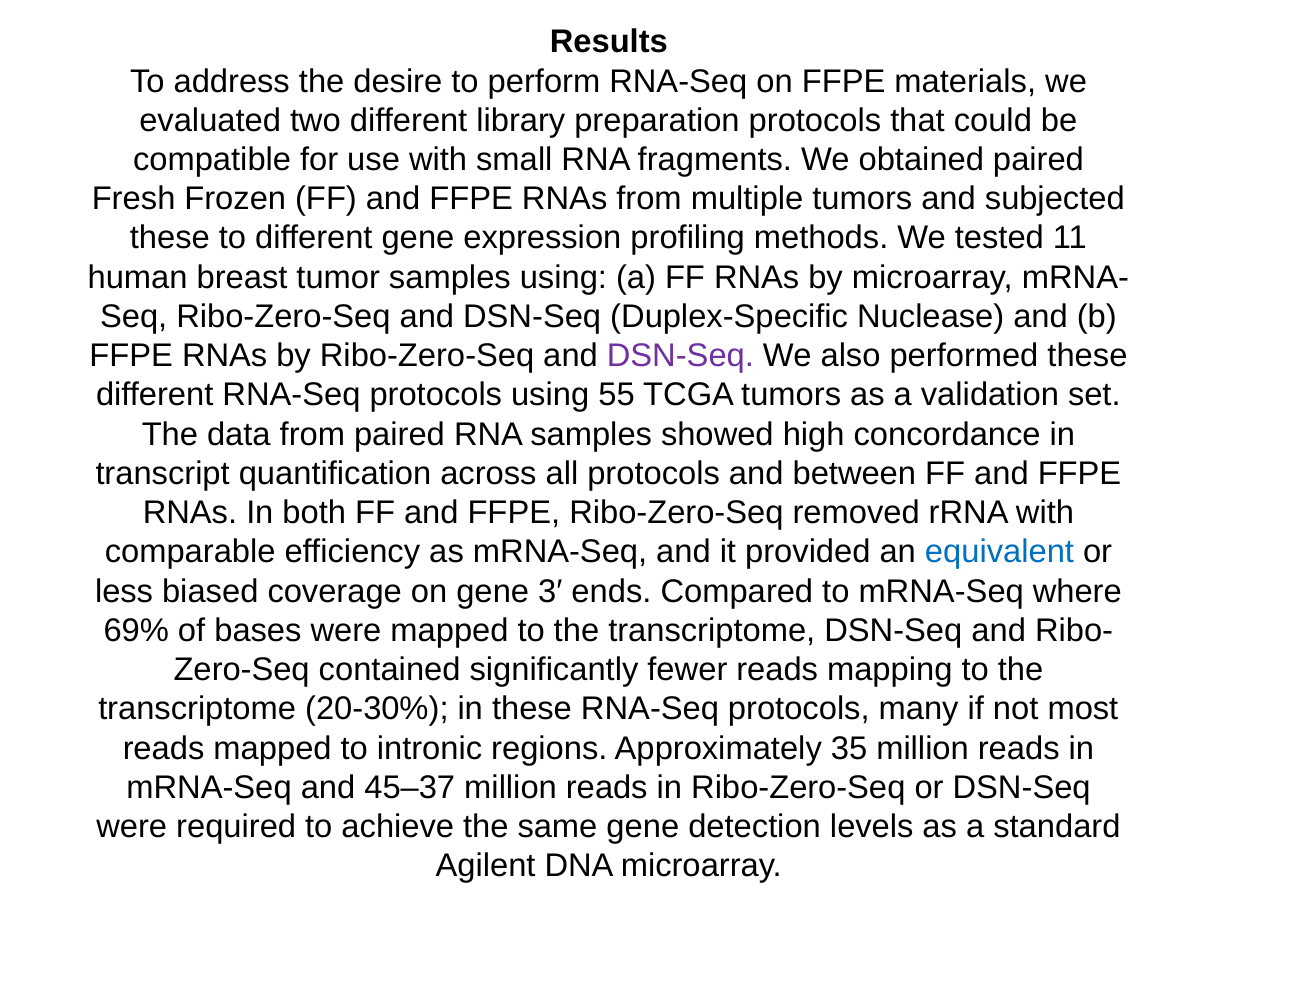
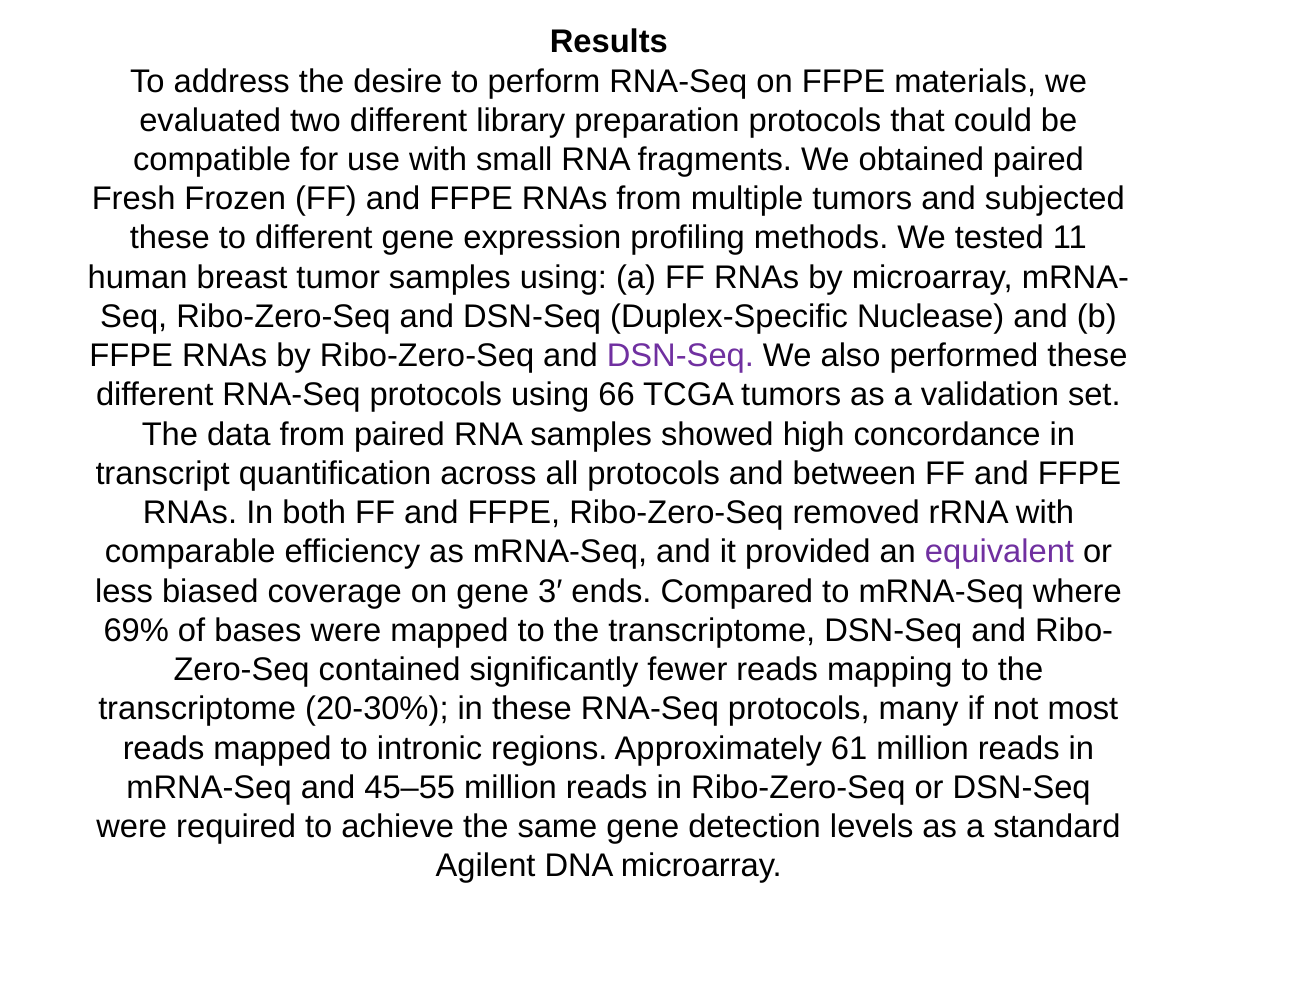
55: 55 -> 66
equivalent colour: blue -> purple
35: 35 -> 61
45–37: 45–37 -> 45–55
